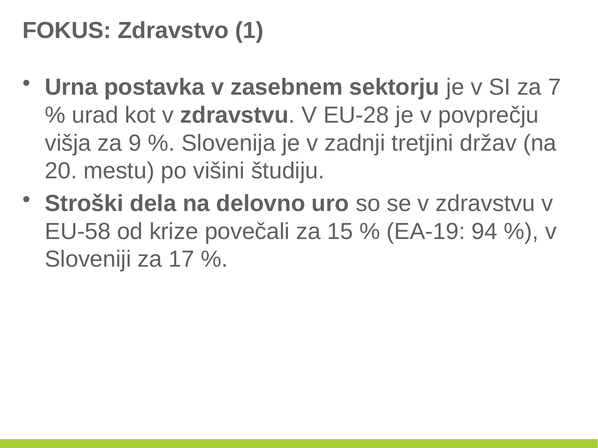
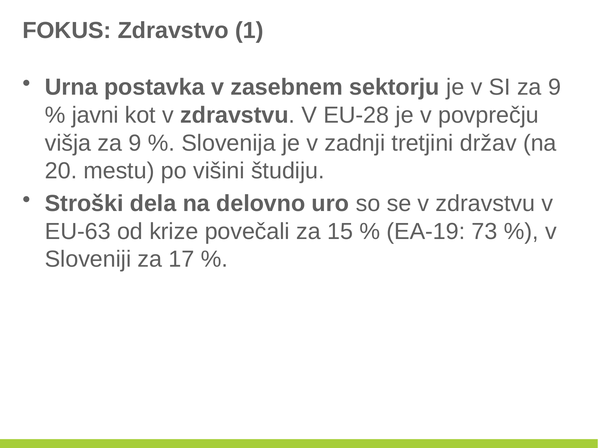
SI za 7: 7 -> 9
urad: urad -> javni
EU-58: EU-58 -> EU-63
94: 94 -> 73
